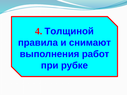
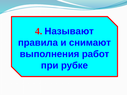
Толщиной: Толщиной -> Называют
